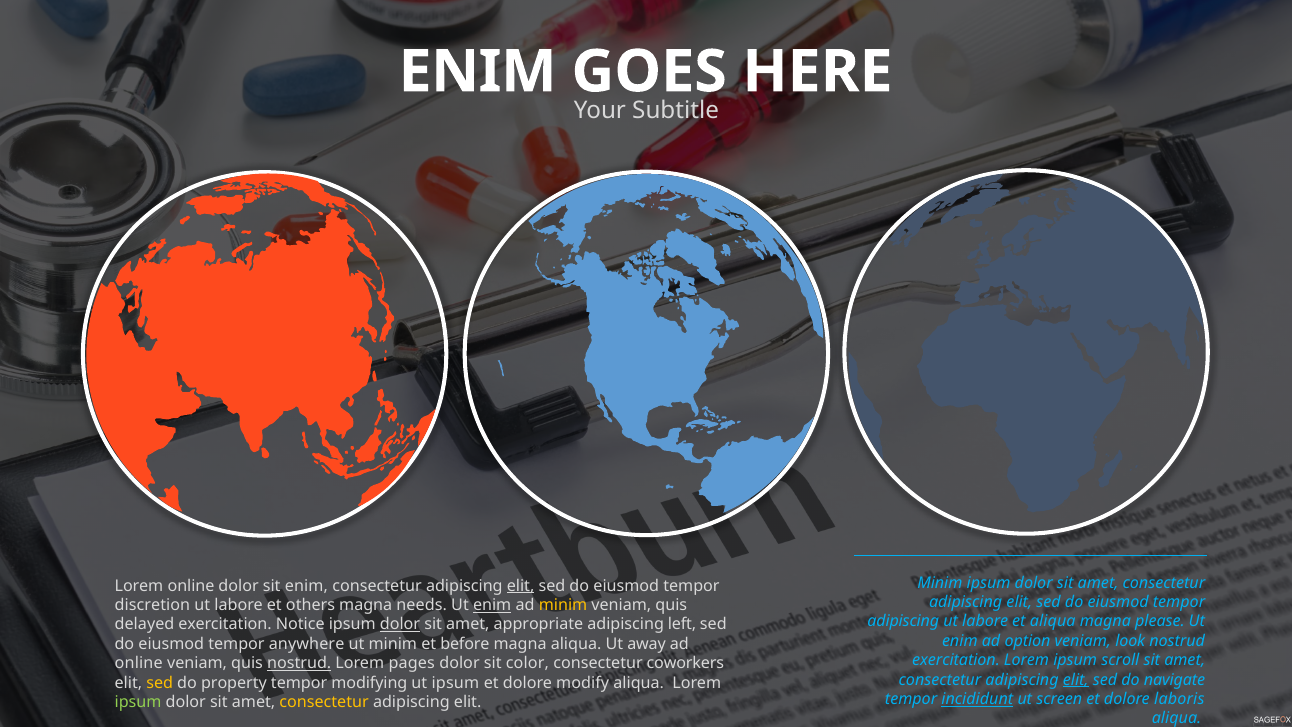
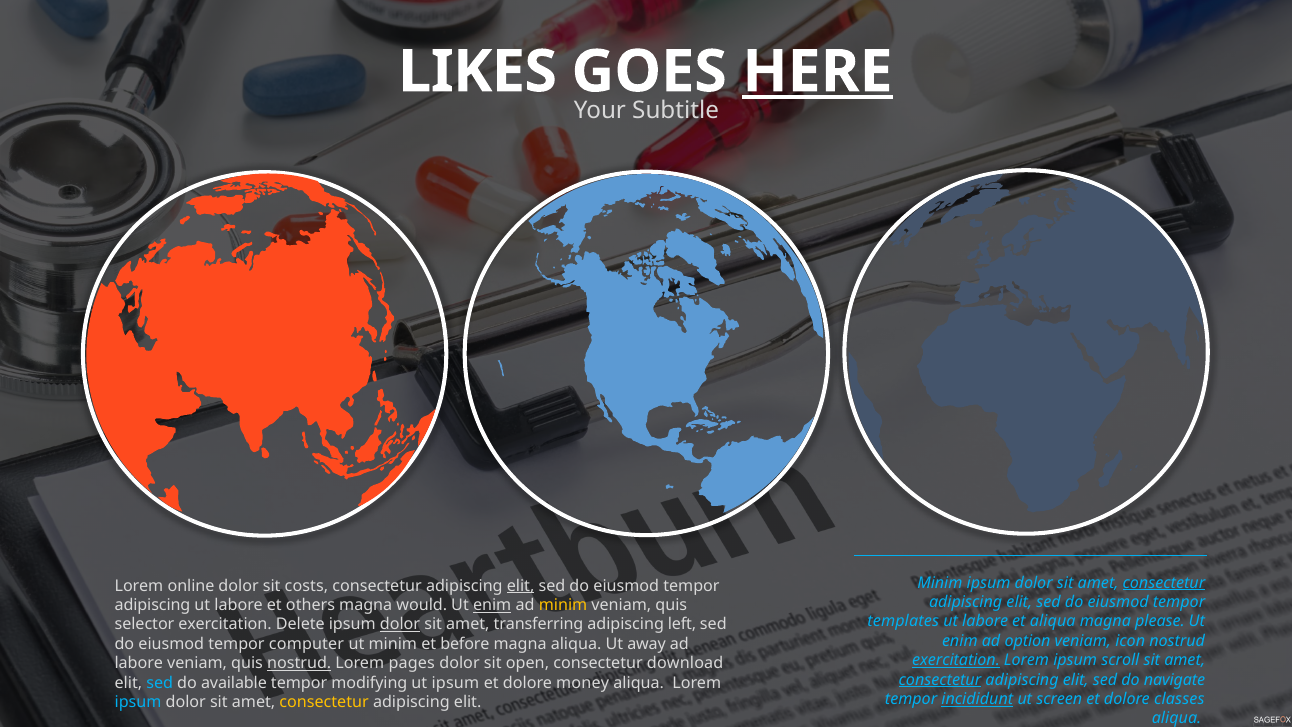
ENIM at (478, 72): ENIM -> LIKES
HERE underline: none -> present
consectetur at (1164, 583) underline: none -> present
sit enim: enim -> costs
discretion at (152, 605): discretion -> adipiscing
needs: needs -> would
adipiscing at (903, 621): adipiscing -> templates
delayed: delayed -> selector
Notice: Notice -> Delete
appropriate: appropriate -> transferring
look: look -> icon
anywhere: anywhere -> computer
exercitation at (956, 660) underline: none -> present
online at (139, 663): online -> labore
color: color -> open
coworkers: coworkers -> download
consectetur at (940, 679) underline: none -> present
elit at (1076, 679) underline: present -> none
sed at (160, 683) colour: yellow -> light blue
property: property -> available
modify: modify -> money
laboris: laboris -> classes
ipsum at (138, 702) colour: light green -> light blue
